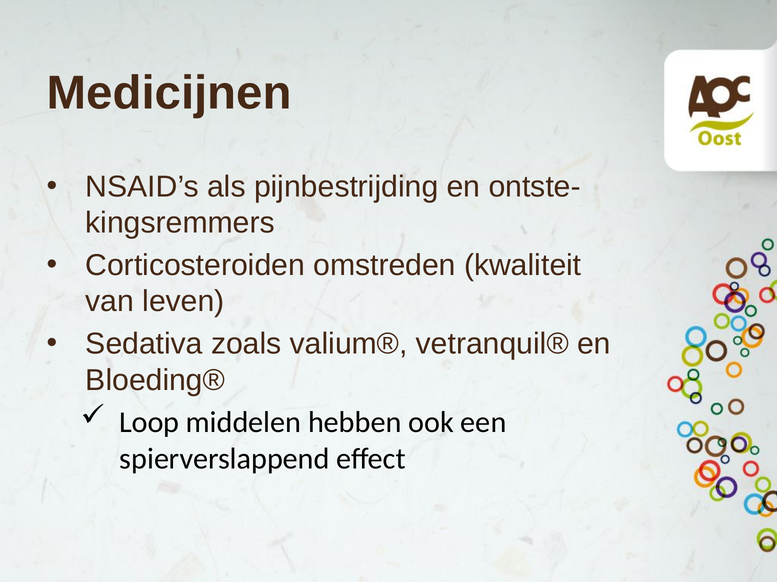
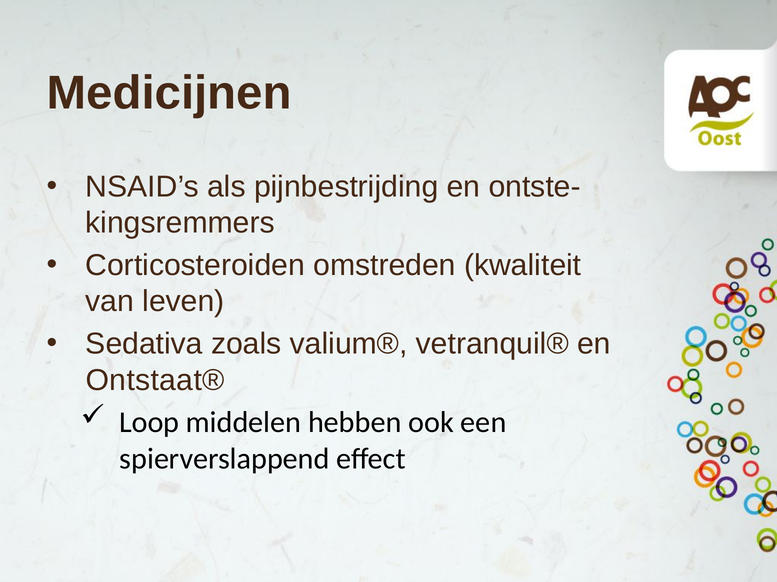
Bloeding®: Bloeding® -> Ontstaat®
